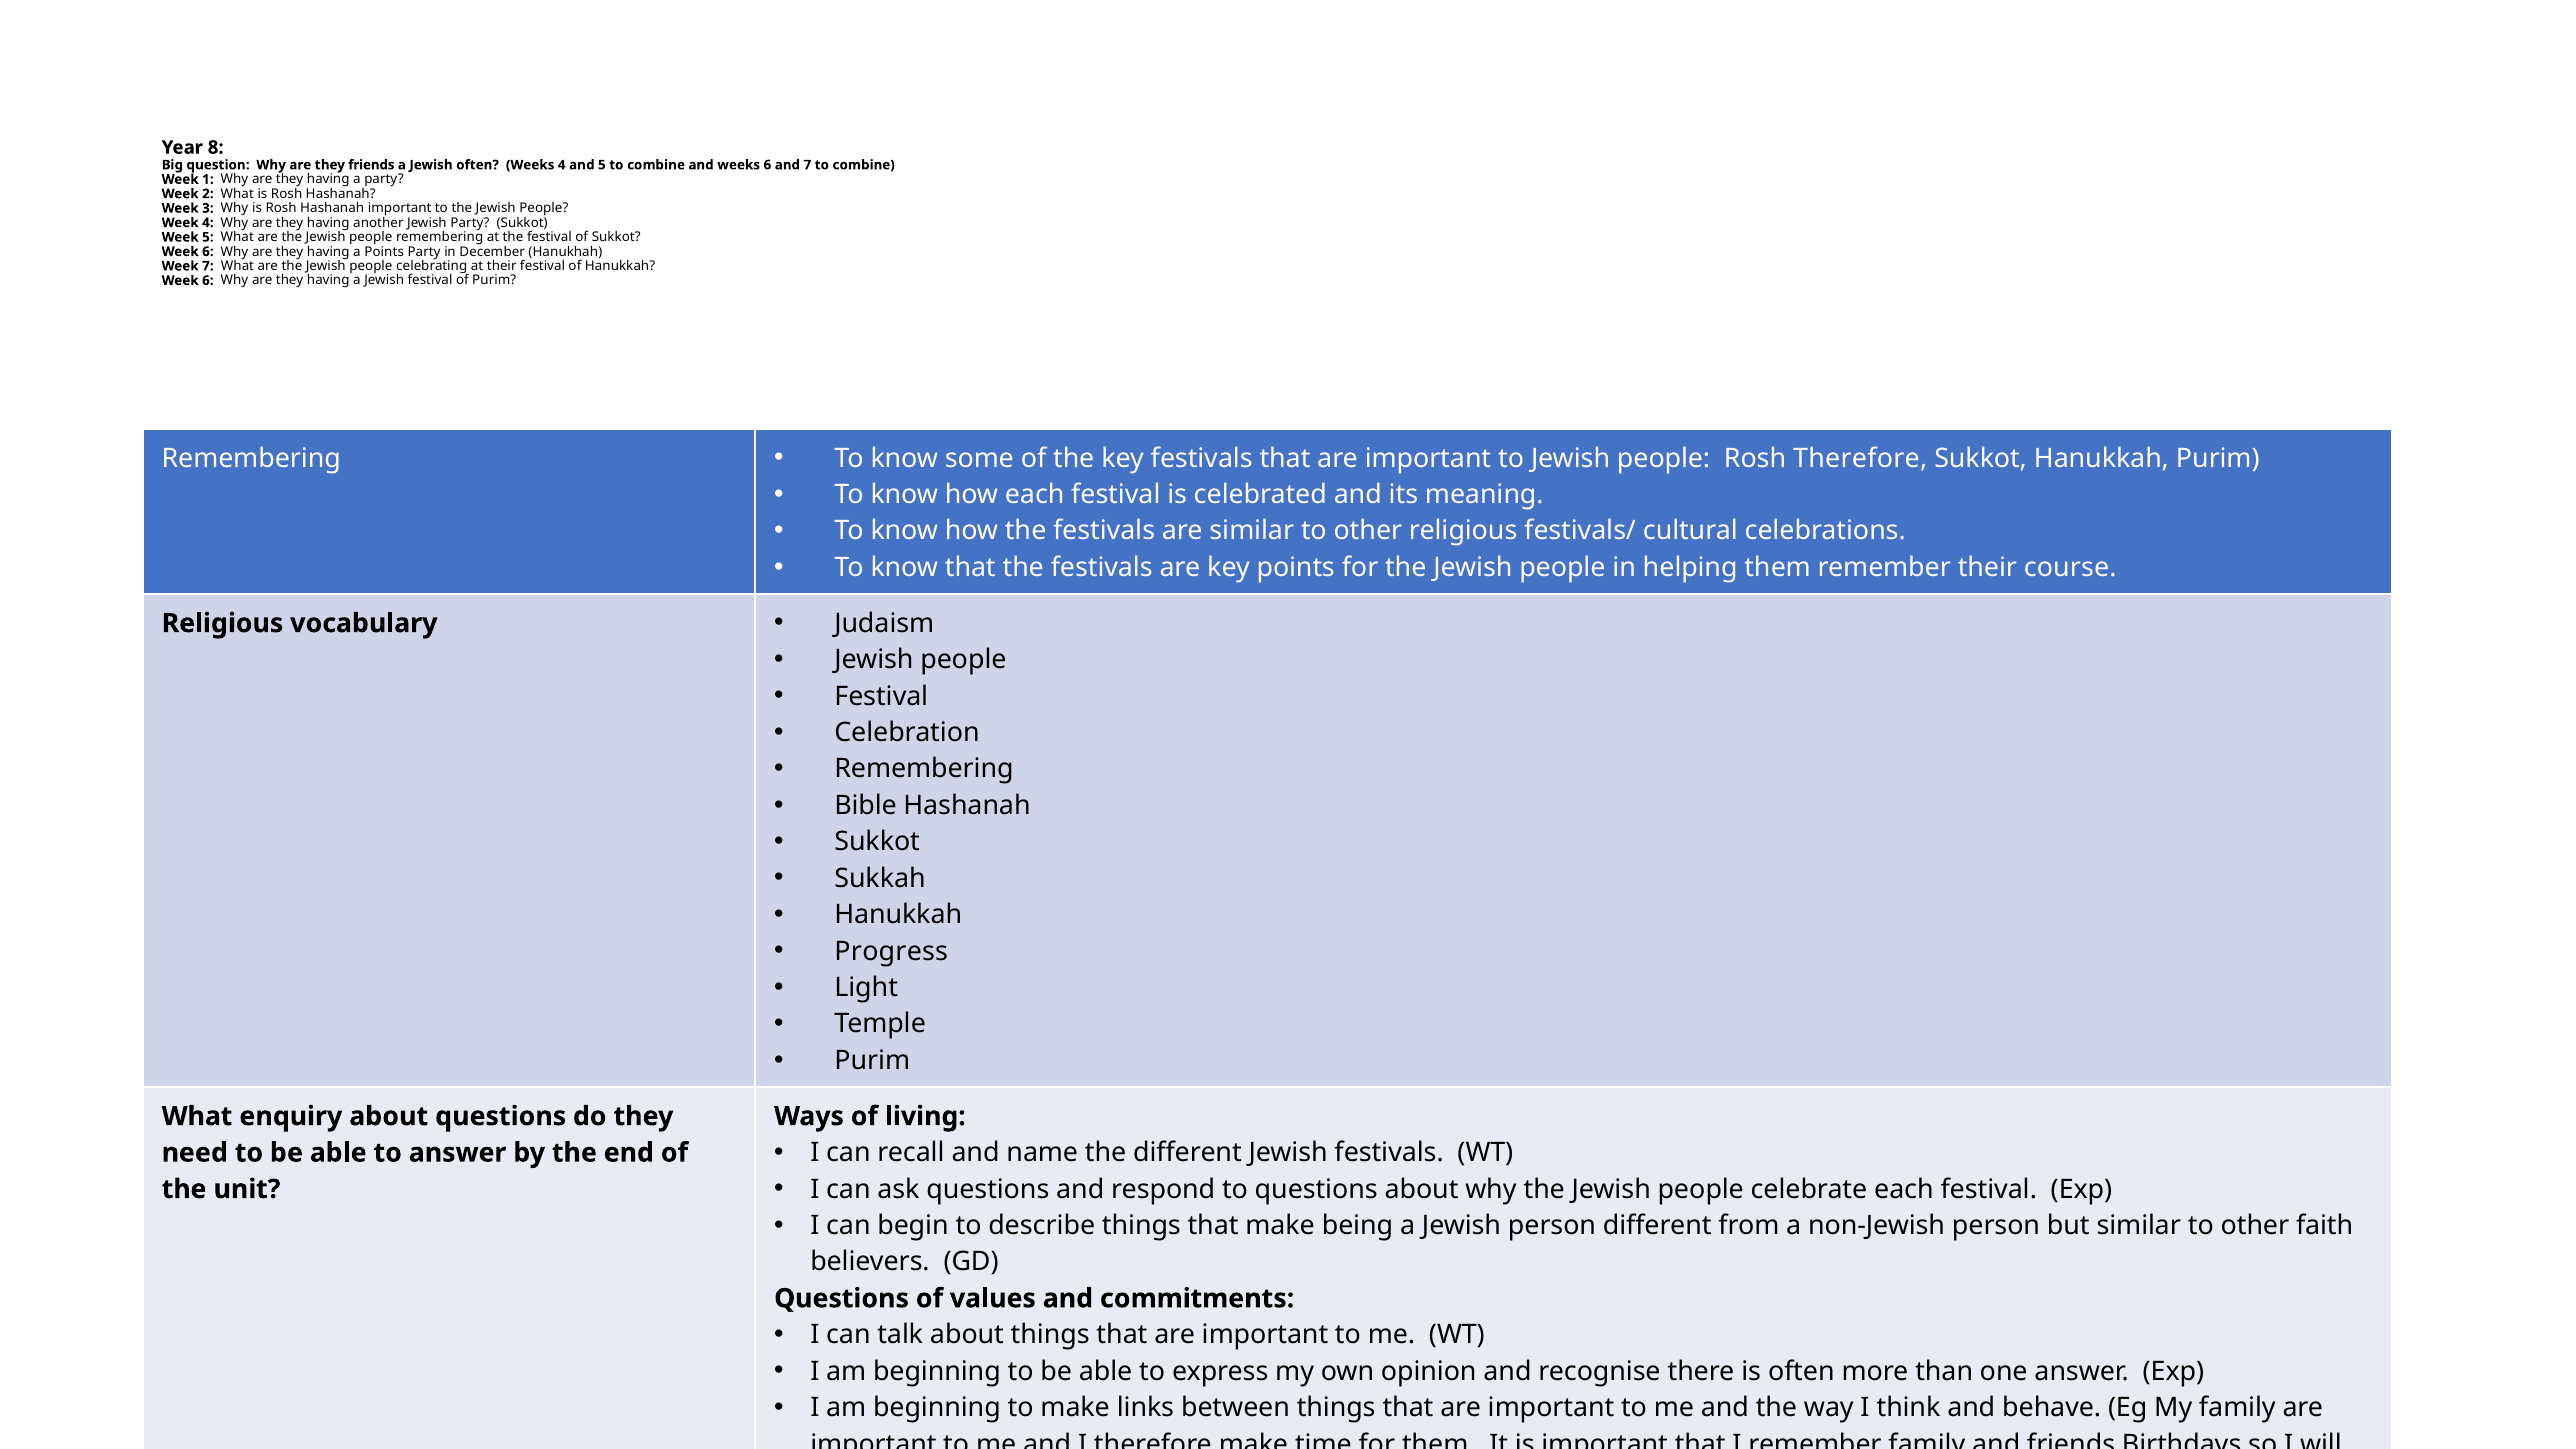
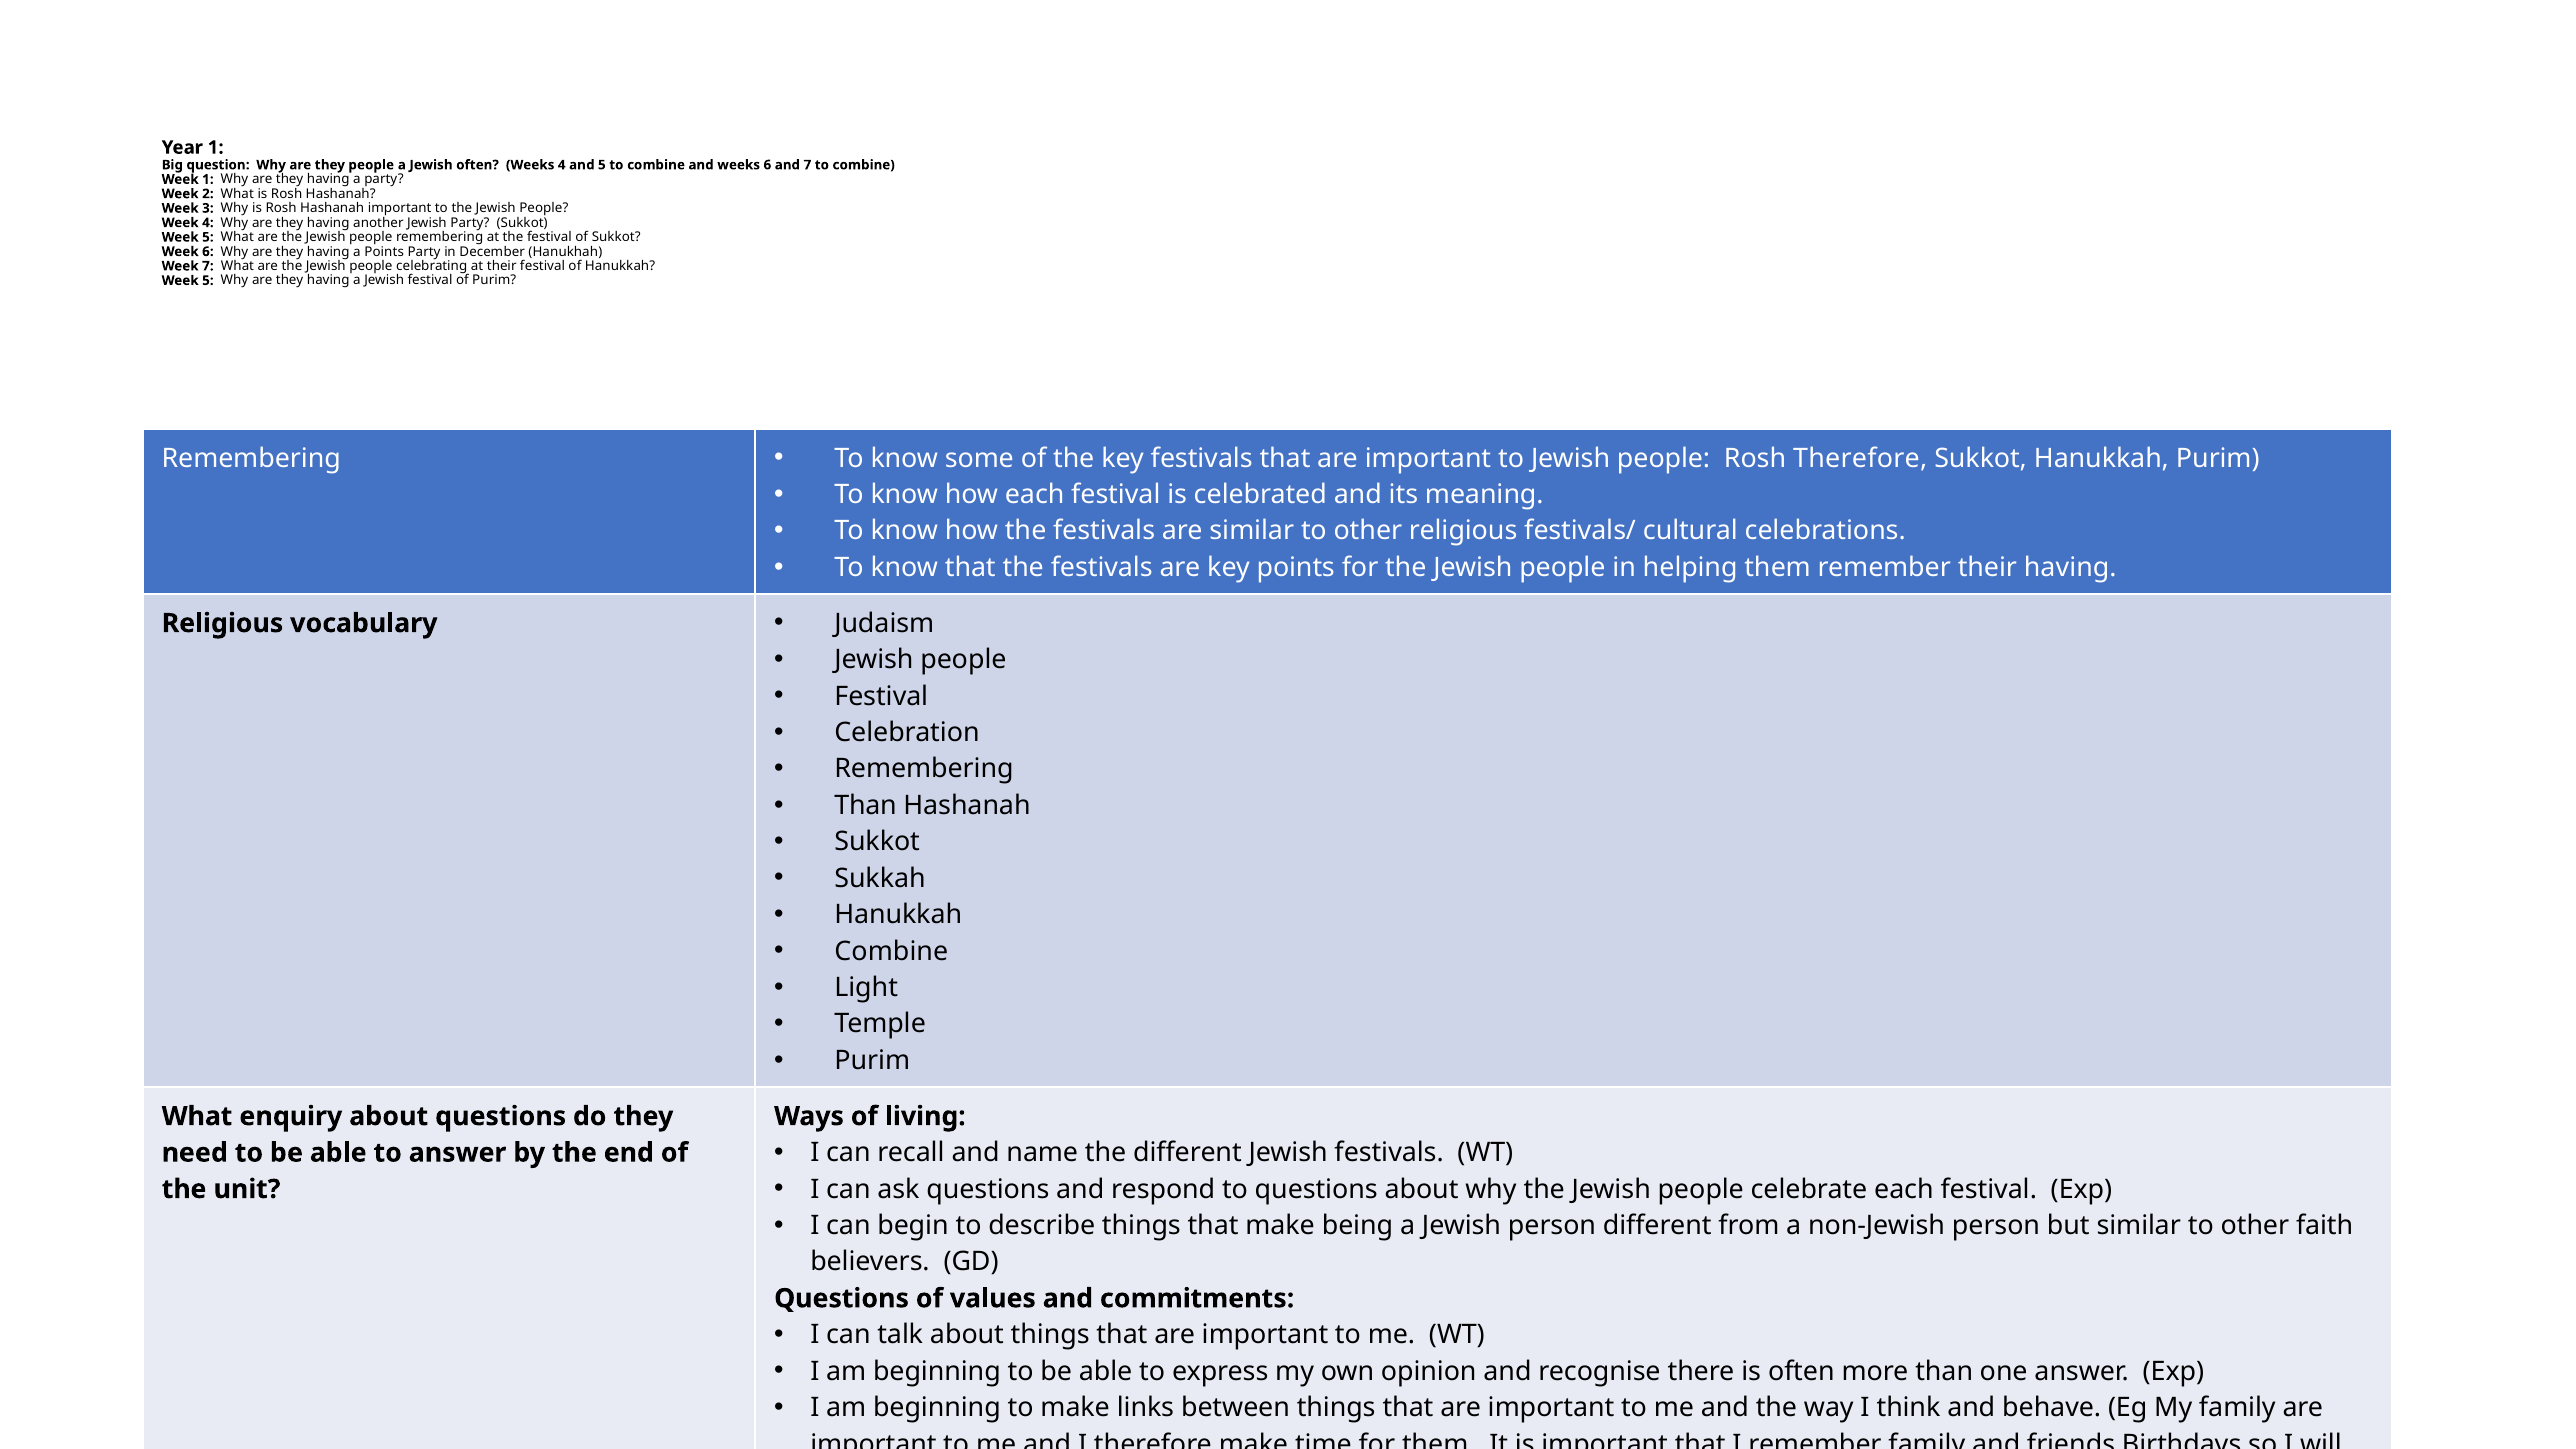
Year 8: 8 -> 1
they friends: friends -> people
6 at (208, 281): 6 -> 5
their course: course -> having
Bible at (866, 805): Bible -> Than
Progress at (891, 951): Progress -> Combine
